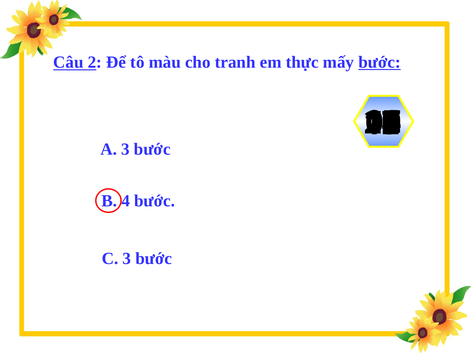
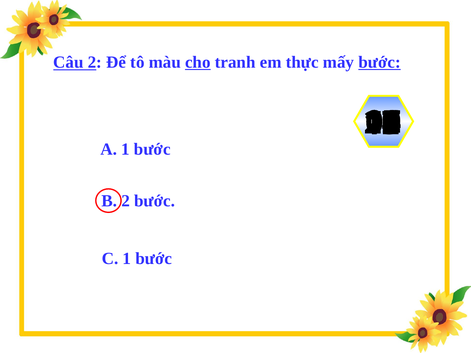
cho underline: none -> present
A 3: 3 -> 1
B 4: 4 -> 2
C 3: 3 -> 1
